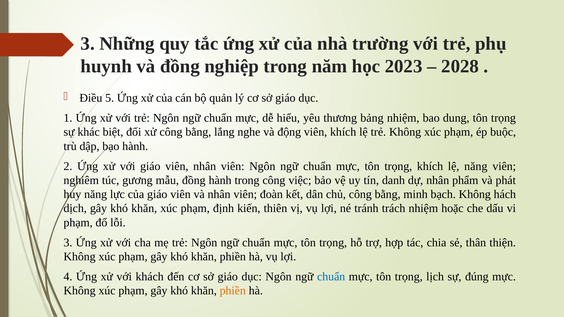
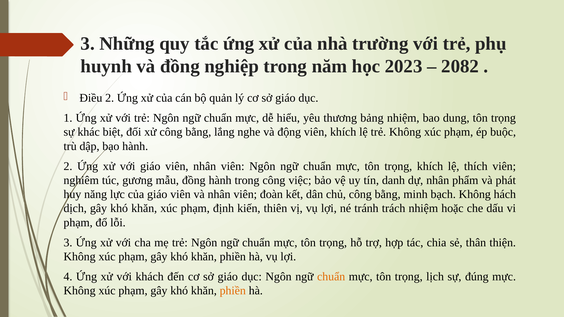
2028: 2028 -> 2082
Điều 5: 5 -> 2
lệ năng: năng -> thích
chuẩn at (331, 277) colour: blue -> orange
